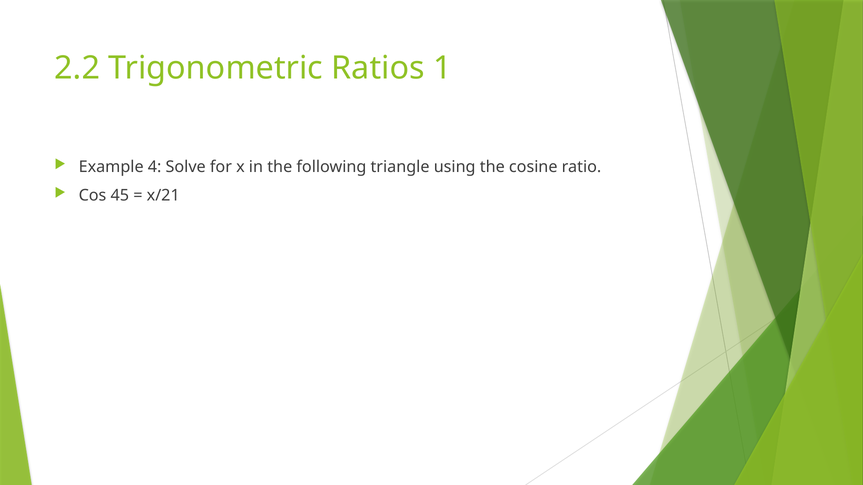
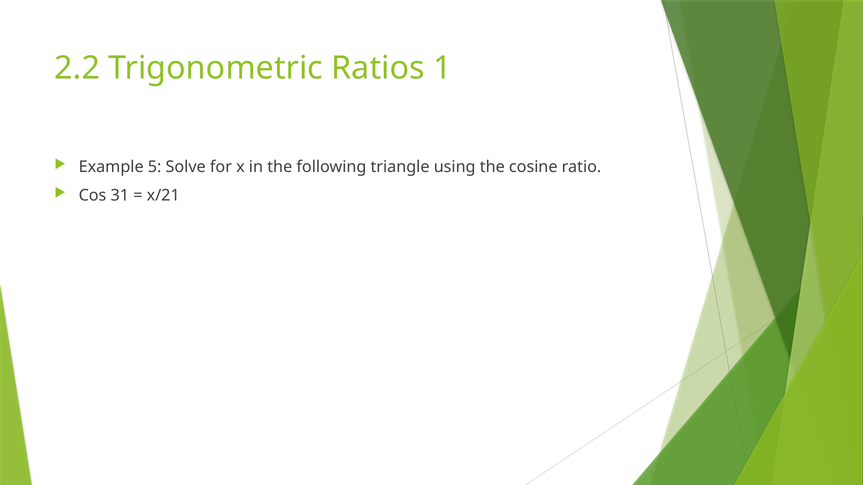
4: 4 -> 5
45: 45 -> 31
